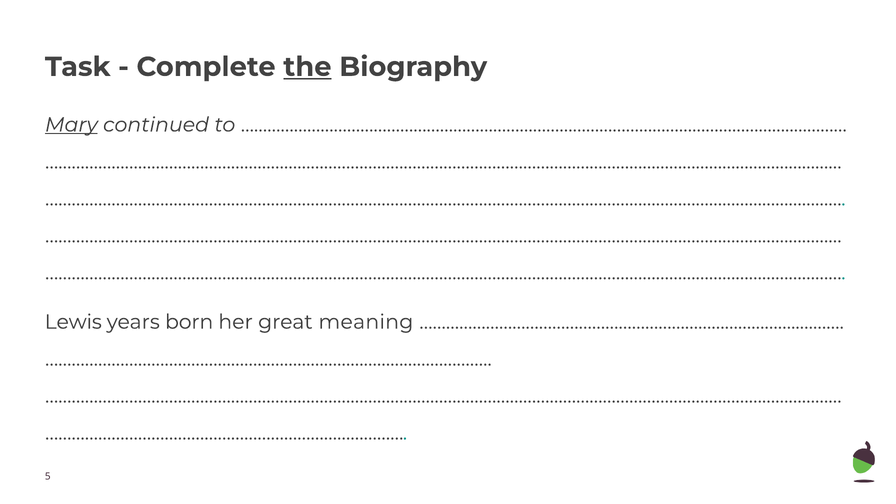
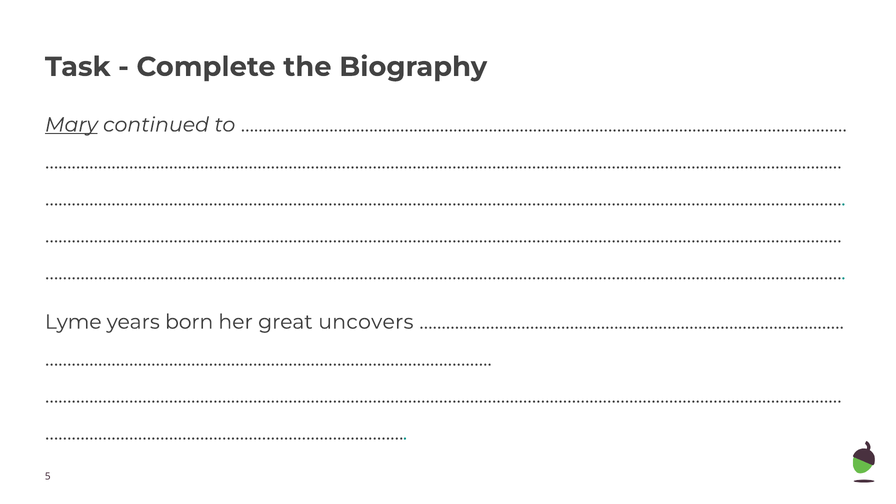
the underline: present -> none
Lewis: Lewis -> Lyme
meaning: meaning -> uncovers
